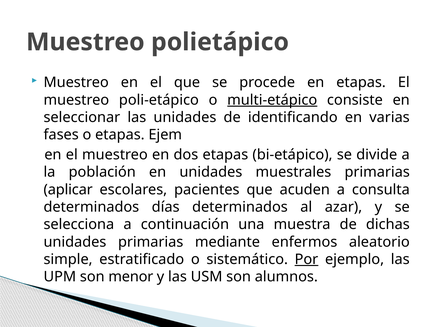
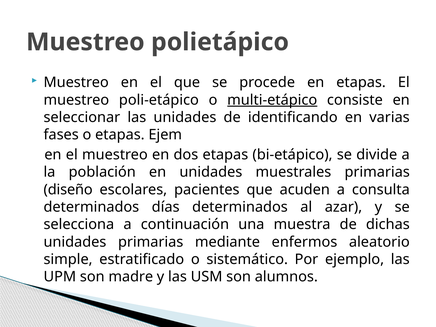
aplicar: aplicar -> diseño
Por underline: present -> none
menor: menor -> madre
